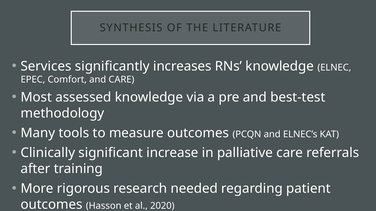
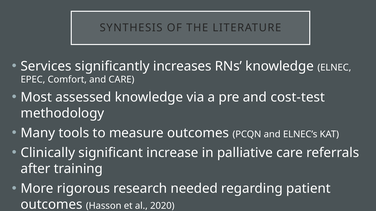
best-test: best-test -> cost-test
